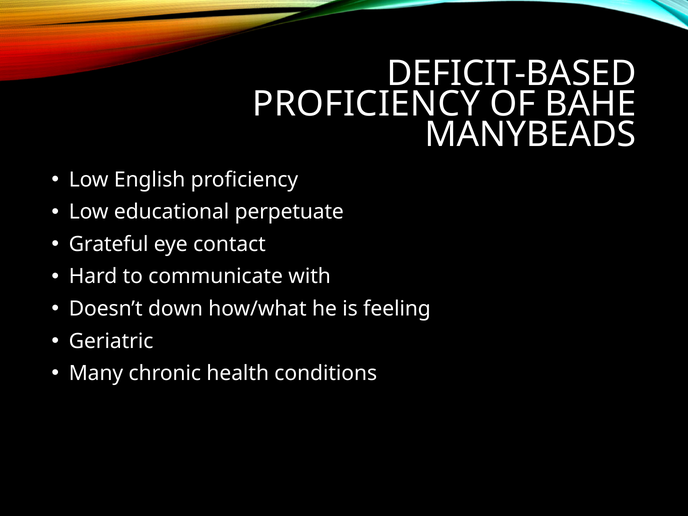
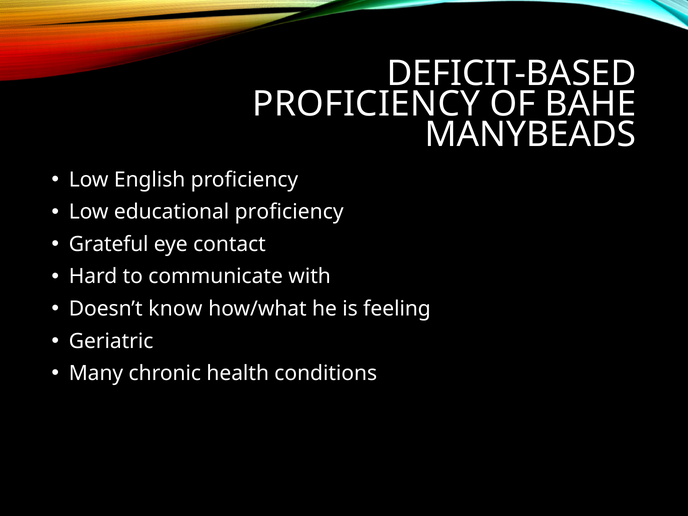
educational perpetuate: perpetuate -> proficiency
down: down -> know
